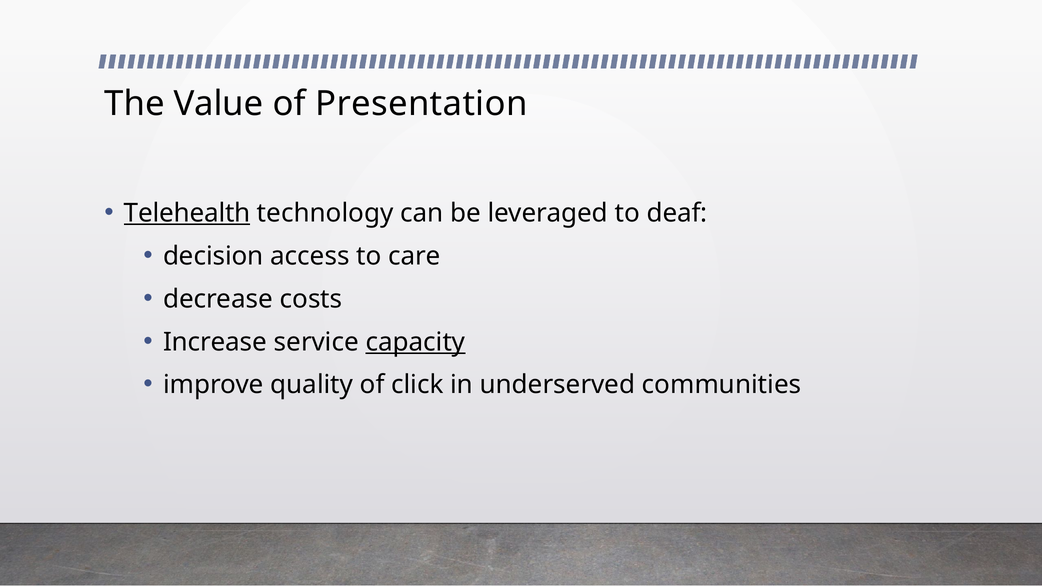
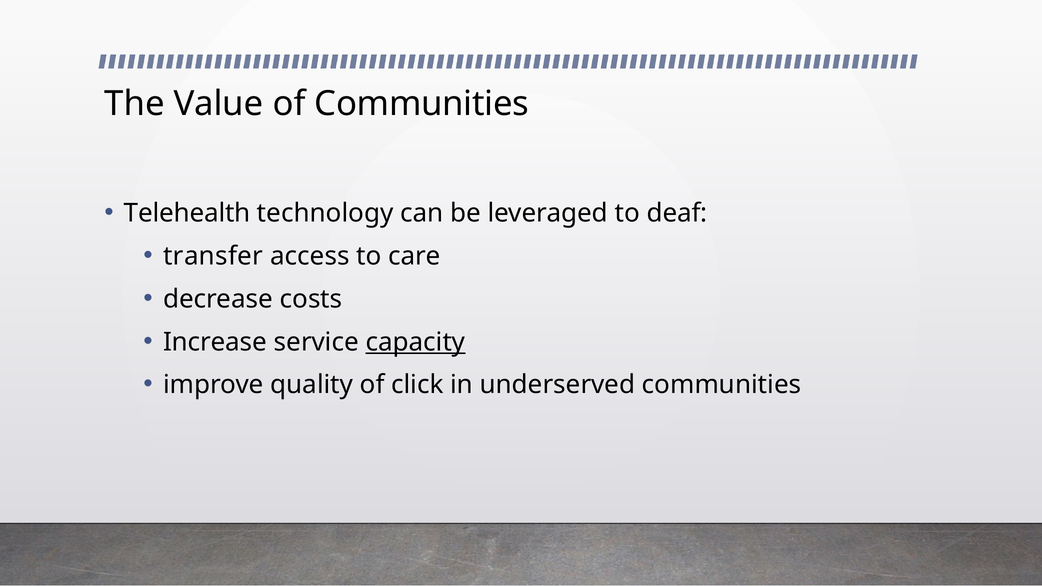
of Presentation: Presentation -> Communities
Telehealth underline: present -> none
decision: decision -> transfer
